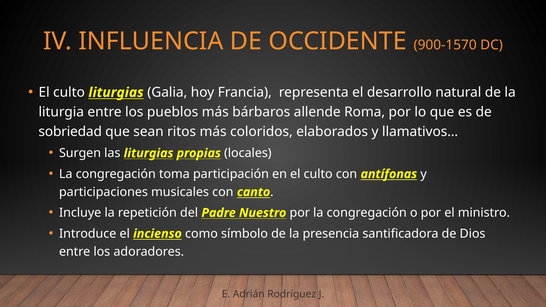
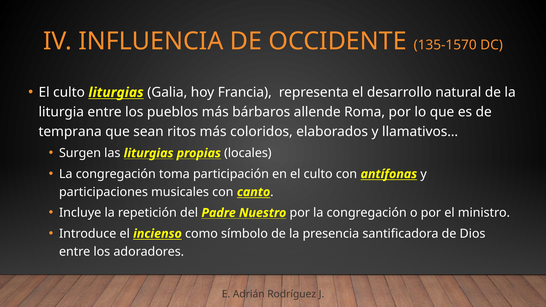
900-1570: 900-1570 -> 135-1570
sobriedad: sobriedad -> temprana
